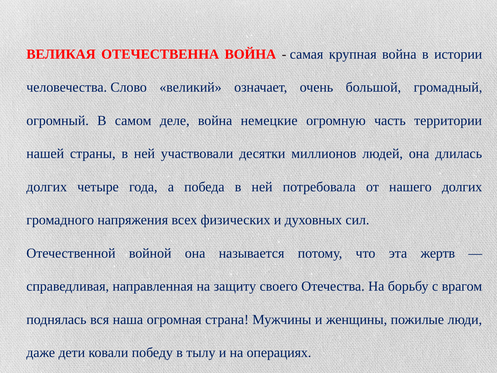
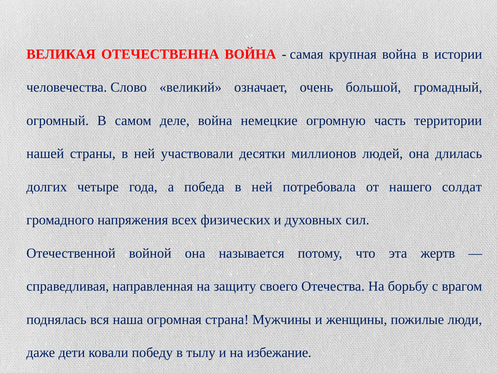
нашего долгих: долгих -> солдат
операциях: операциях -> избежание
